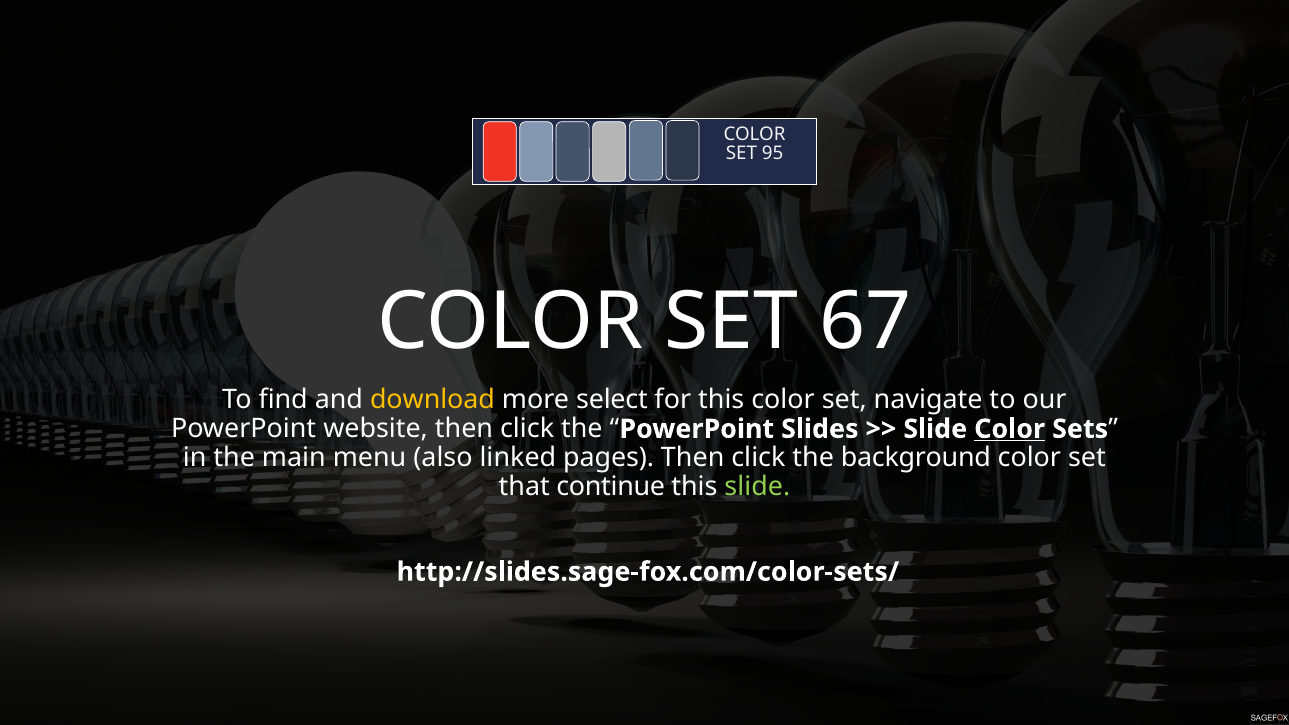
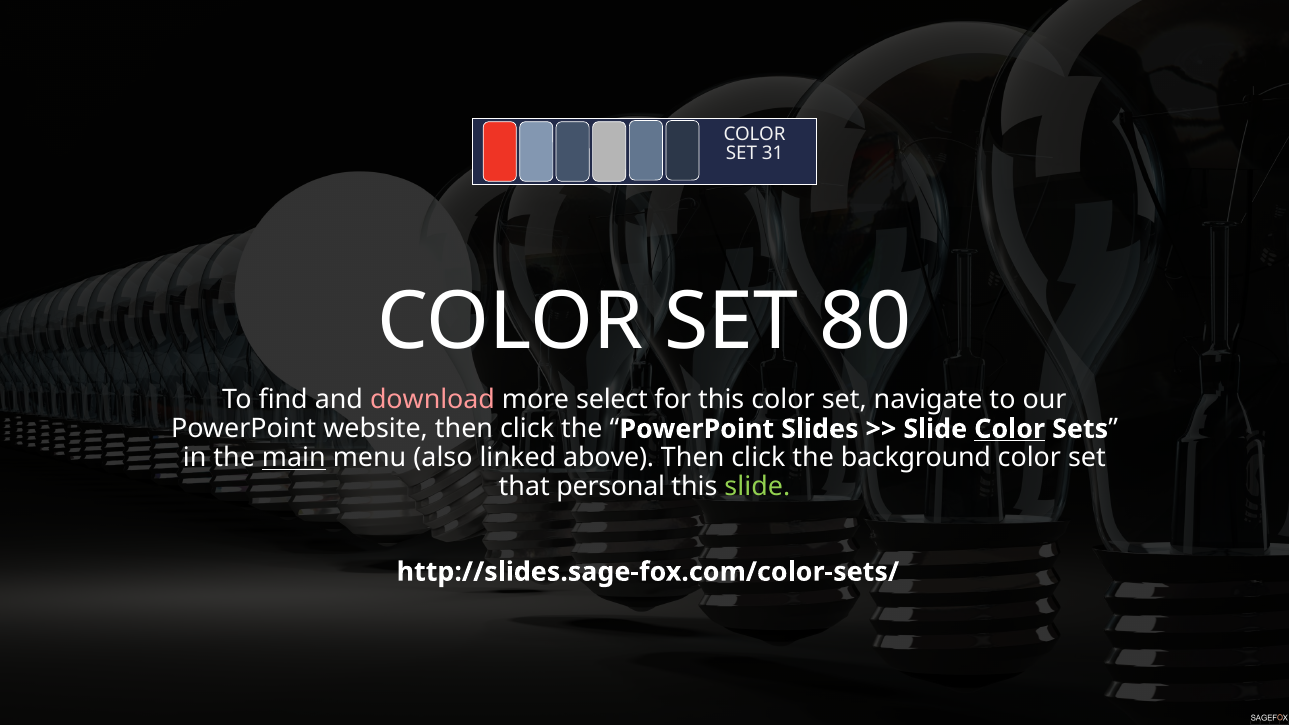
95: 95 -> 31
67: 67 -> 80
download colour: yellow -> pink
main underline: none -> present
pages: pages -> above
continue: continue -> personal
